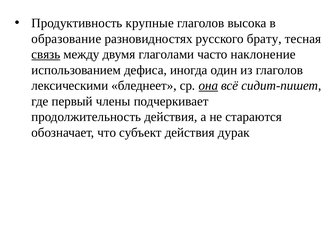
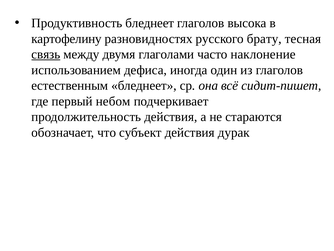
Продуктивность крупные: крупные -> бледнеет
образование: образование -> картофелину
лексическими: лексическими -> естественным
она underline: present -> none
члены: члены -> небом
